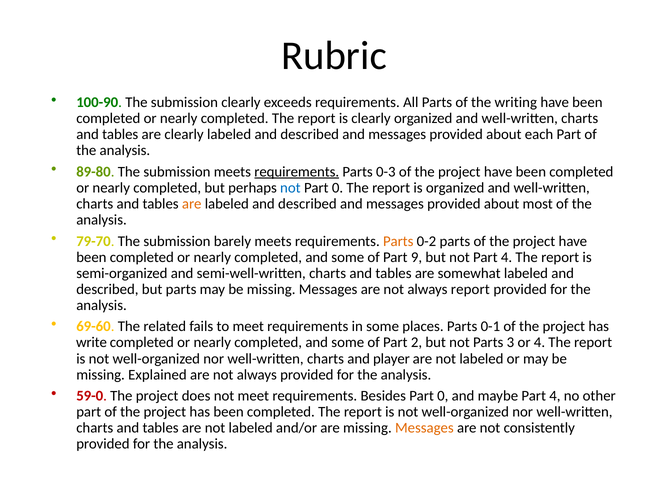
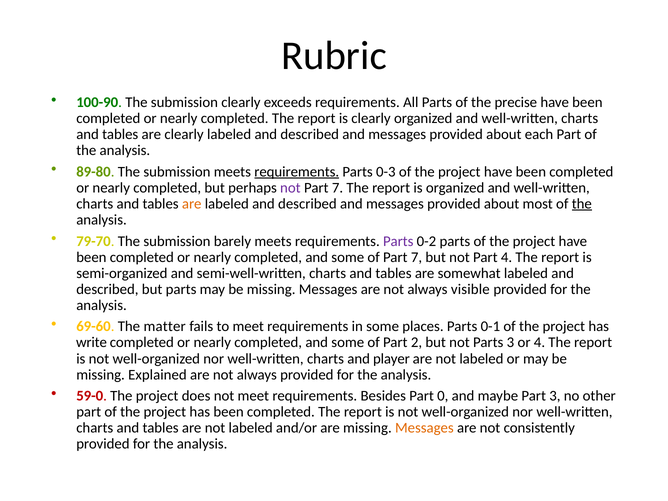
writing: writing -> precise
not at (290, 188) colour: blue -> purple
0 at (338, 188): 0 -> 7
the at (582, 204) underline: none -> present
Parts at (398, 241) colour: orange -> purple
of Part 9: 9 -> 7
always report: report -> visible
related: related -> matter
maybe Part 4: 4 -> 3
